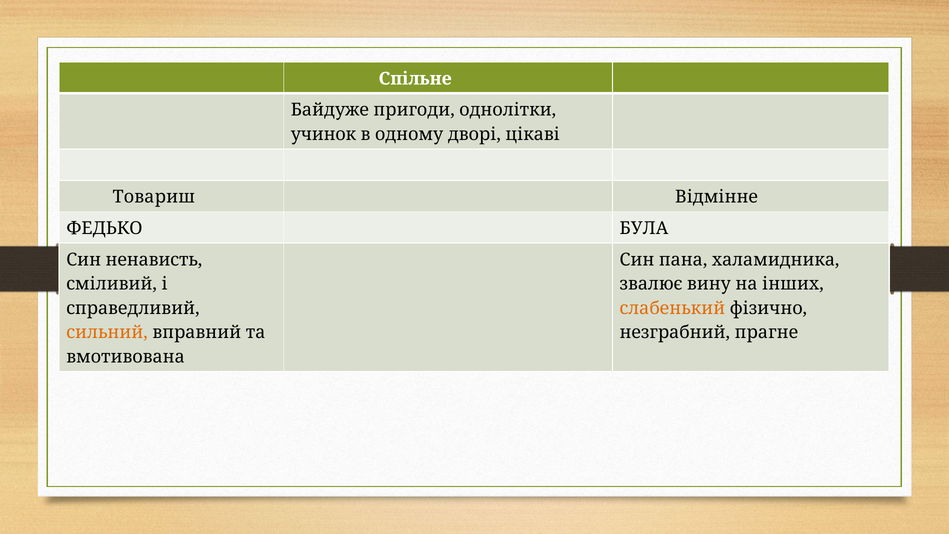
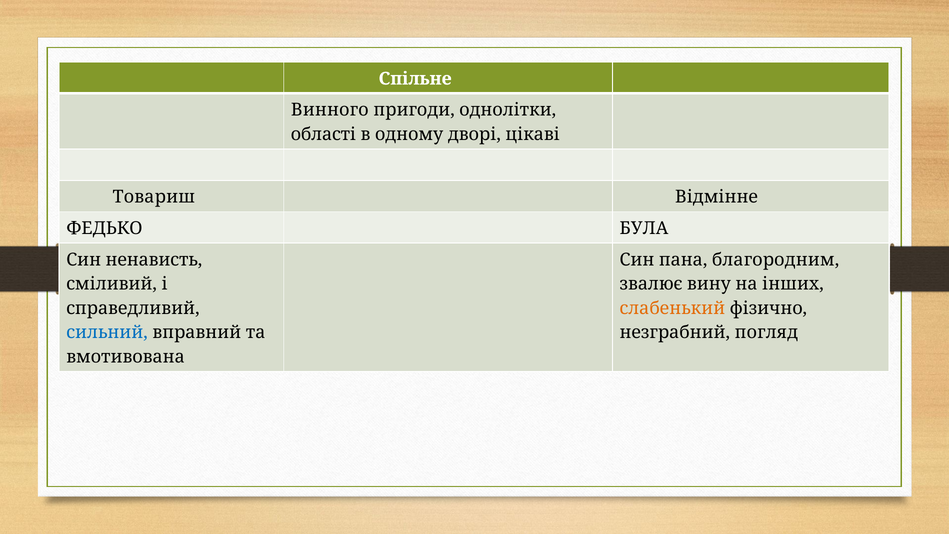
Байдуже: Байдуже -> Винного
учинок: учинок -> області
халамидника: халамидника -> благородним
сильний colour: orange -> blue
прагне: прагне -> погляд
